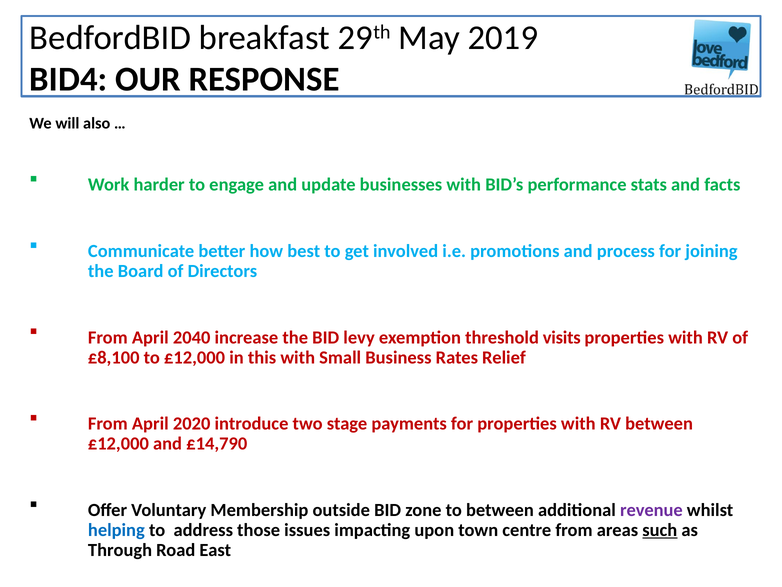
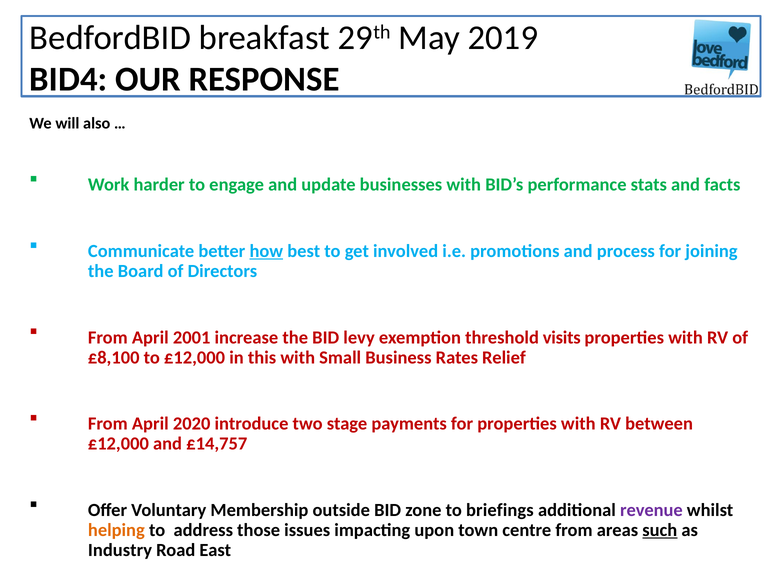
how underline: none -> present
2040: 2040 -> 2001
£14,790: £14,790 -> £14,757
to between: between -> briefings
helping colour: blue -> orange
Through: Through -> Industry
